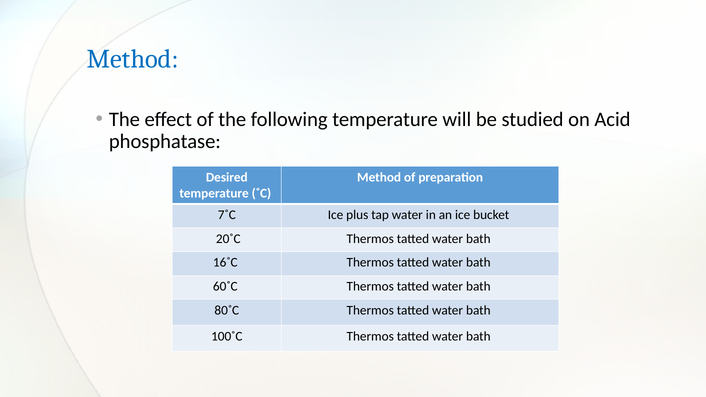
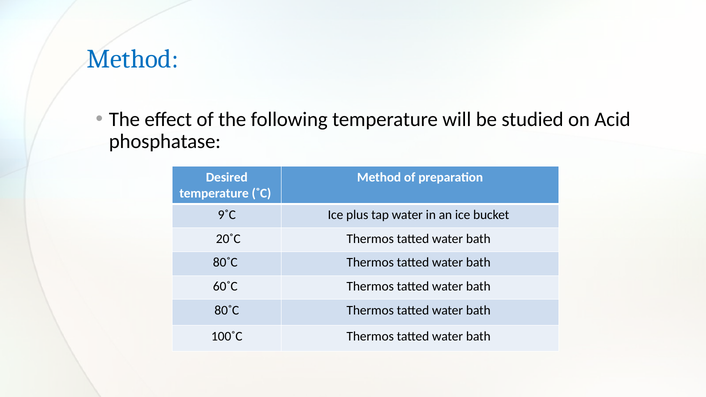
7˚C: 7˚C -> 9˚C
16˚C at (225, 263): 16˚C -> 80˚C
